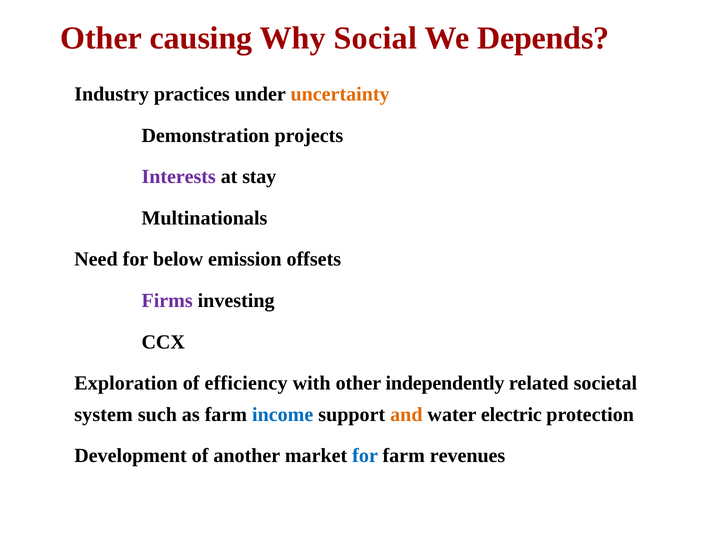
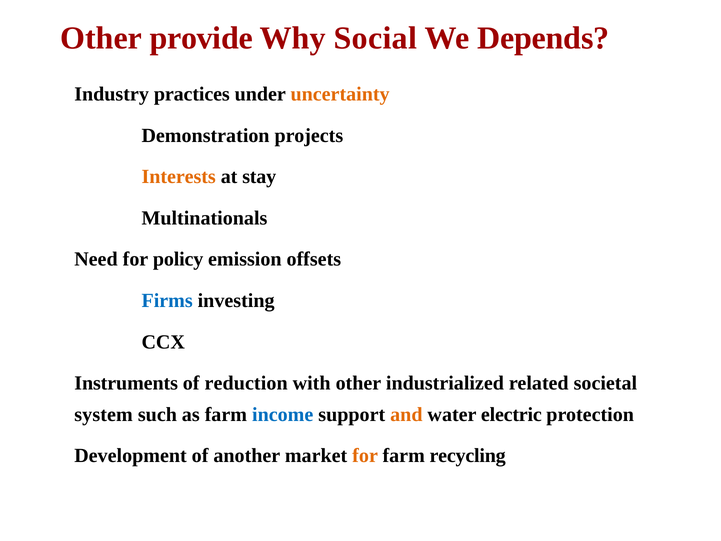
causing: causing -> provide
Interests colour: purple -> orange
below: below -> policy
Firms colour: purple -> blue
Exploration: Exploration -> Instruments
efficiency: efficiency -> reduction
independently: independently -> industrialized
for at (365, 456) colour: blue -> orange
revenues: revenues -> recycling
